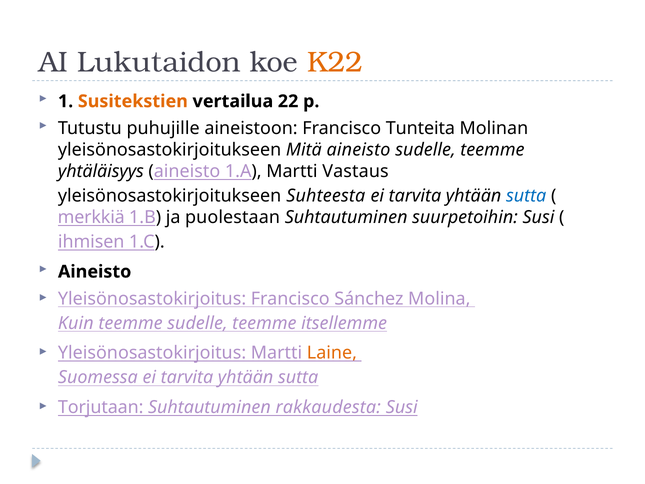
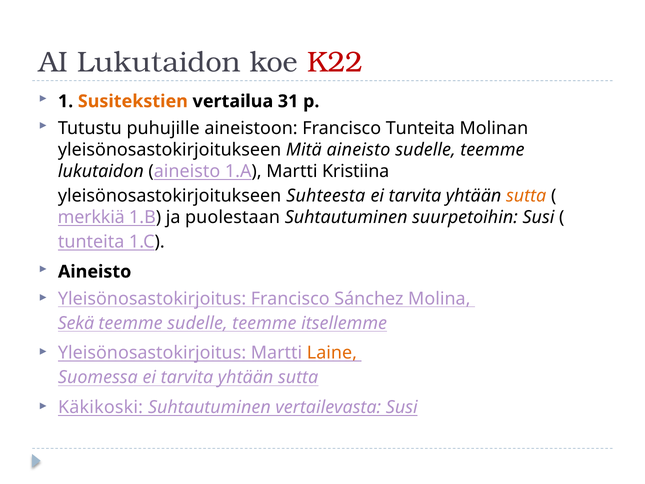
K22 colour: orange -> red
22: 22 -> 31
yhtäläisyys at (101, 171): yhtäläisyys -> lukutaidon
Vastaus: Vastaus -> Kristiina
sutta at (526, 196) colour: blue -> orange
ihmisen at (91, 242): ihmisen -> tunteita
Kuin: Kuin -> Sekä
Torjutaan: Torjutaan -> Käkikoski
rakkaudesta: rakkaudesta -> vertailevasta
